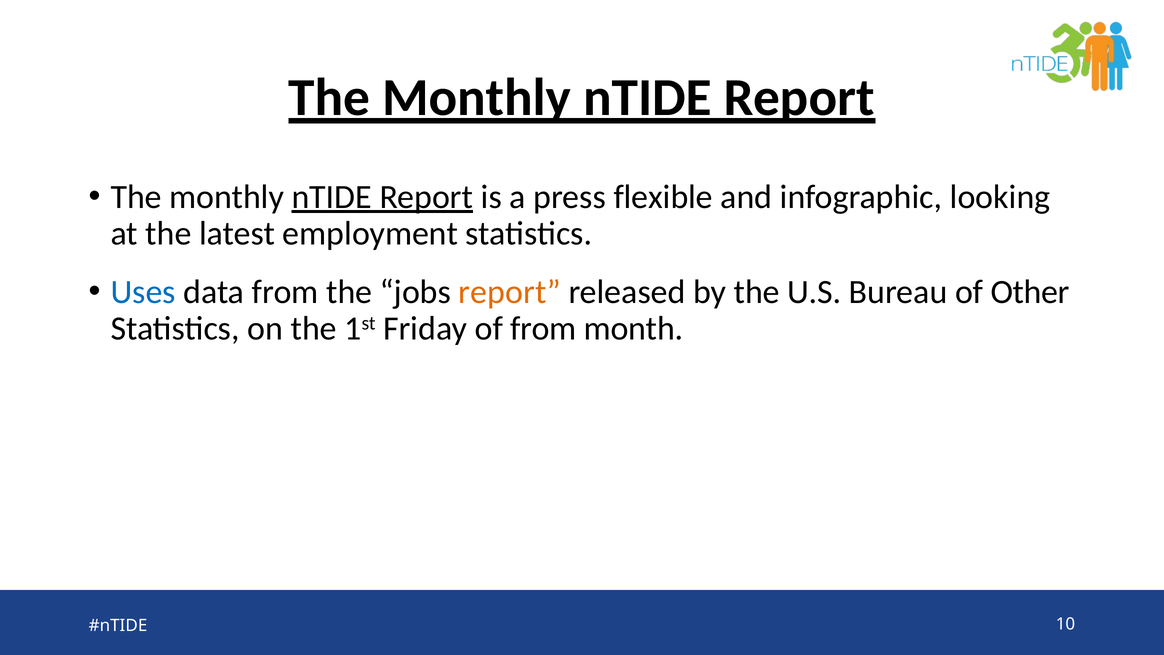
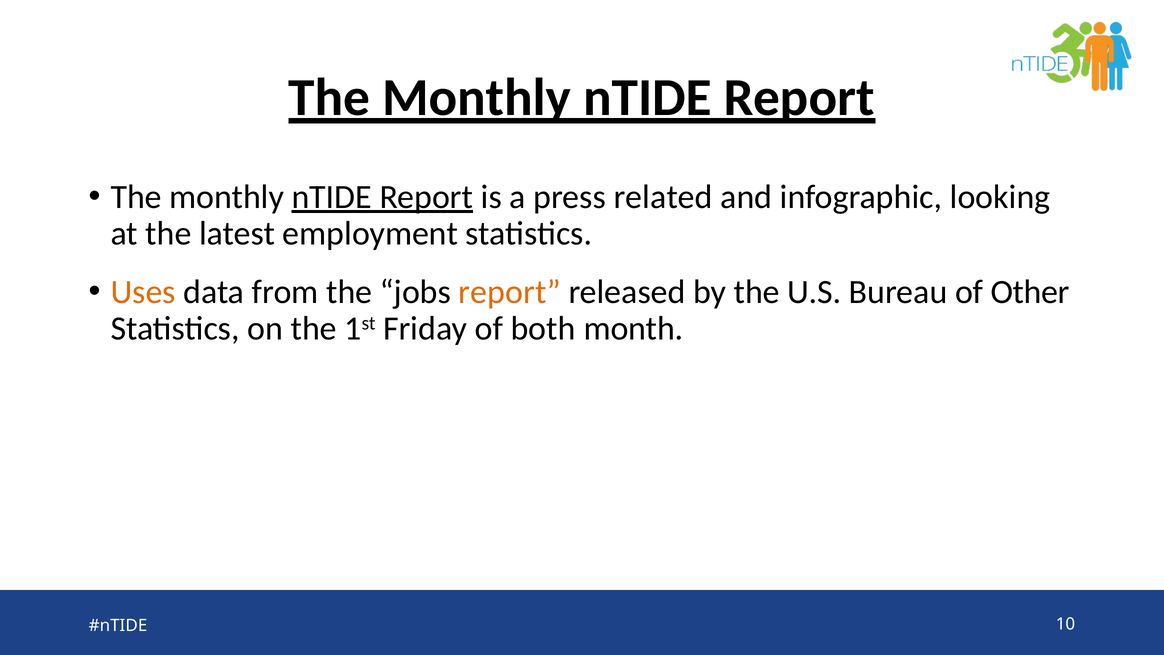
flexible: flexible -> related
Uses colour: blue -> orange
of from: from -> both
